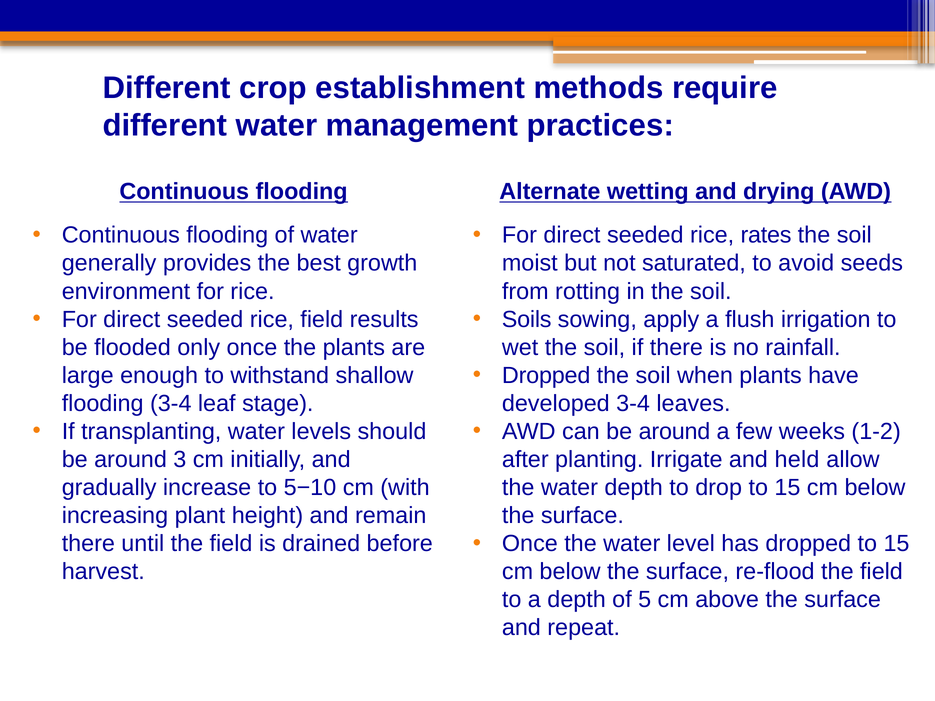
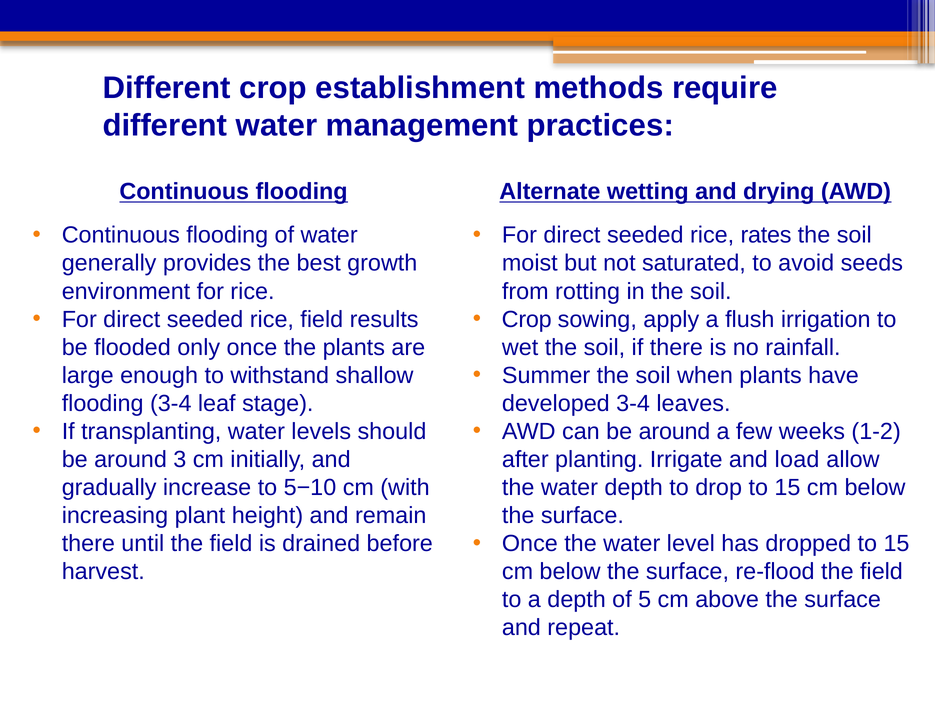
Soils at (527, 319): Soils -> Crop
Dropped at (546, 376): Dropped -> Summer
held: held -> load
